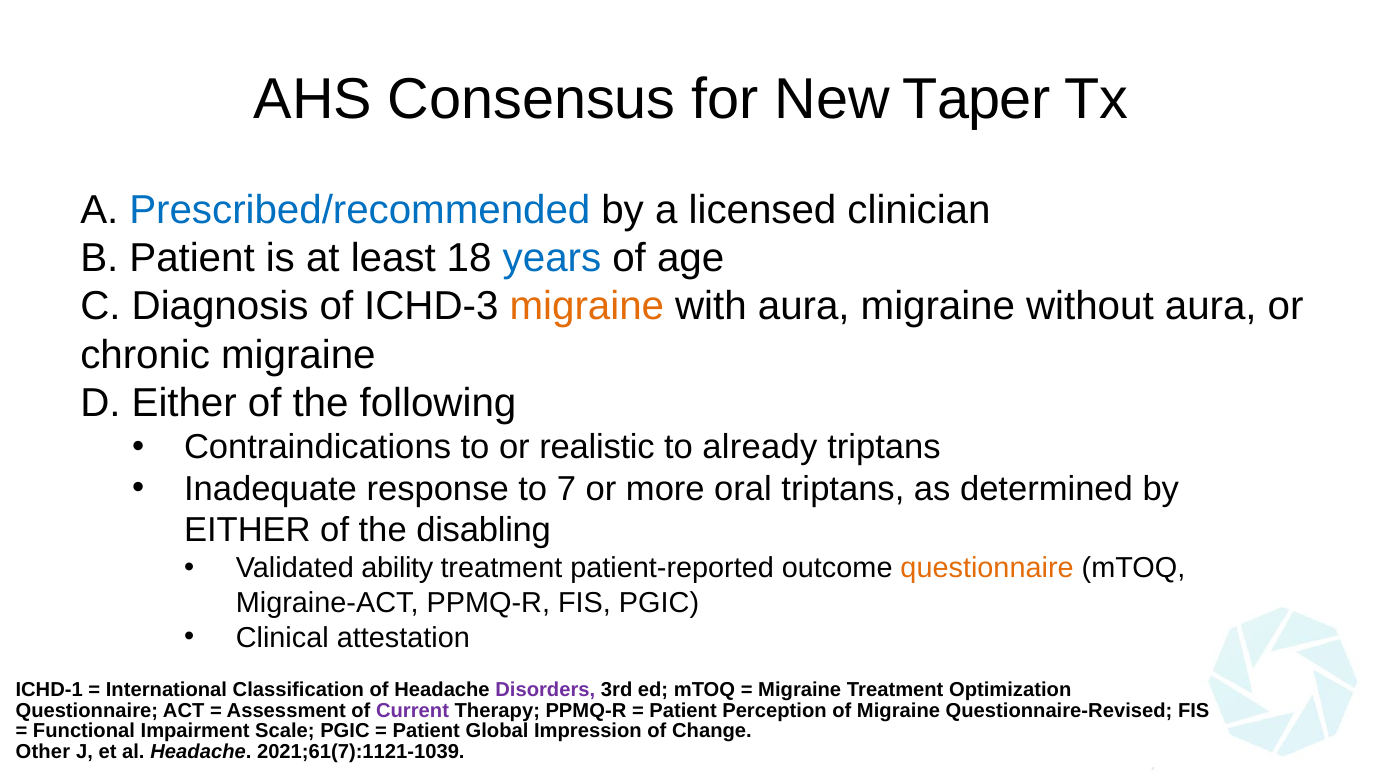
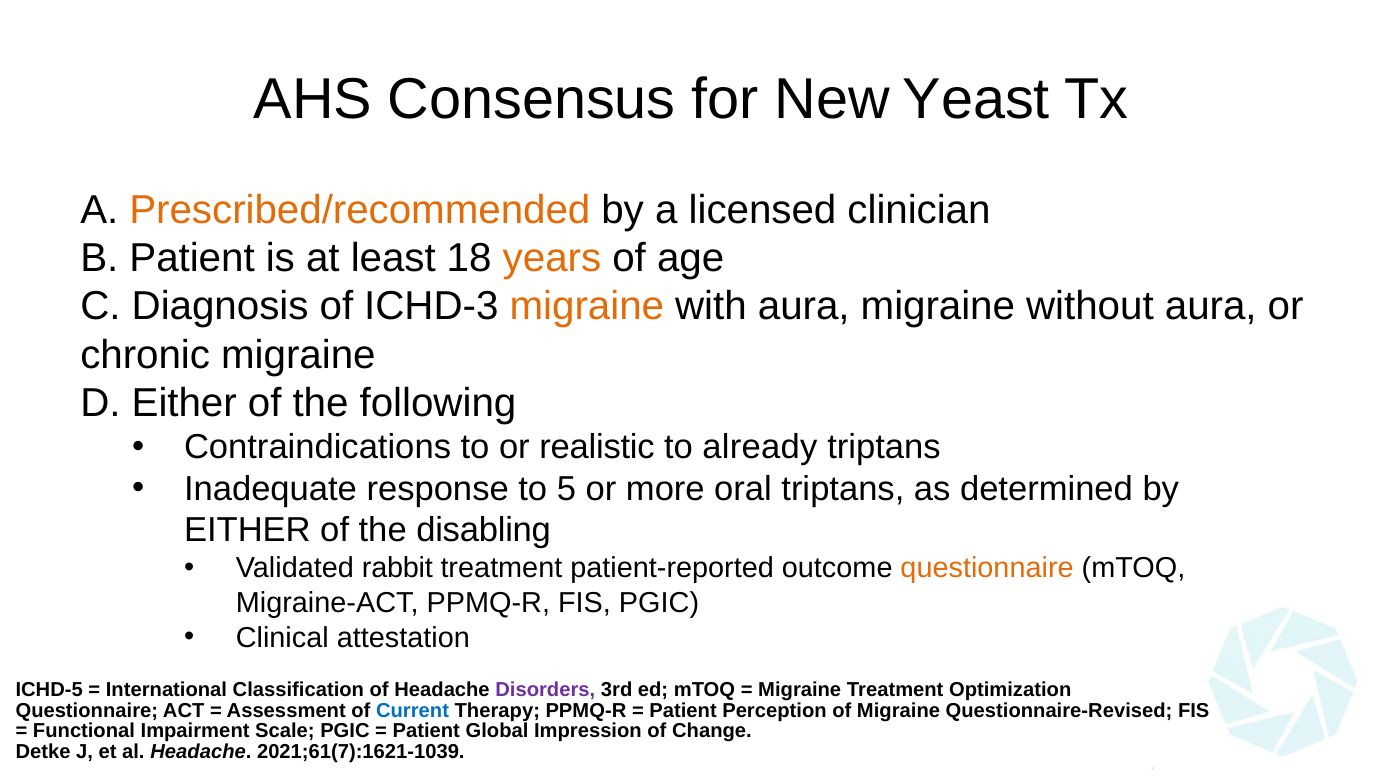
Taper: Taper -> Yeast
Prescribed/recommended colour: blue -> orange
years colour: blue -> orange
7: 7 -> 5
ability: ability -> rabbit
ICHD-1: ICHD-1 -> ICHD-5
Current colour: purple -> blue
Other: Other -> Detke
2021;61(7):1121-1039: 2021;61(7):1121-1039 -> 2021;61(7):1621-1039
